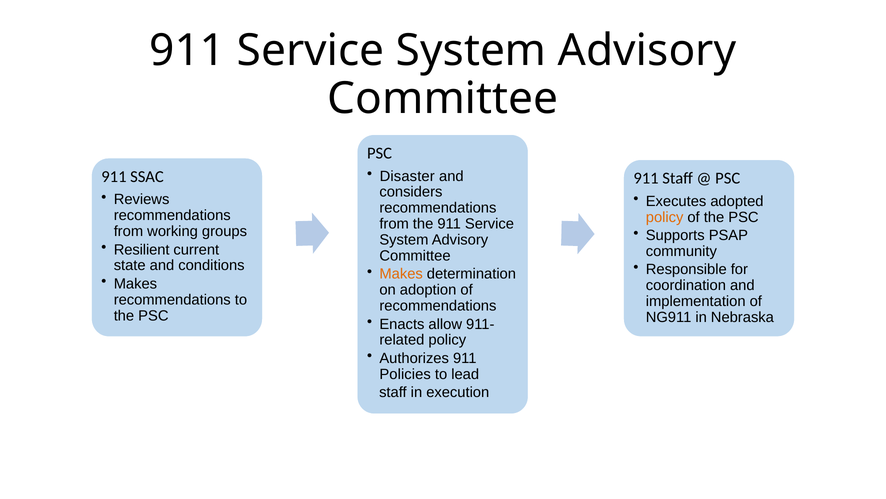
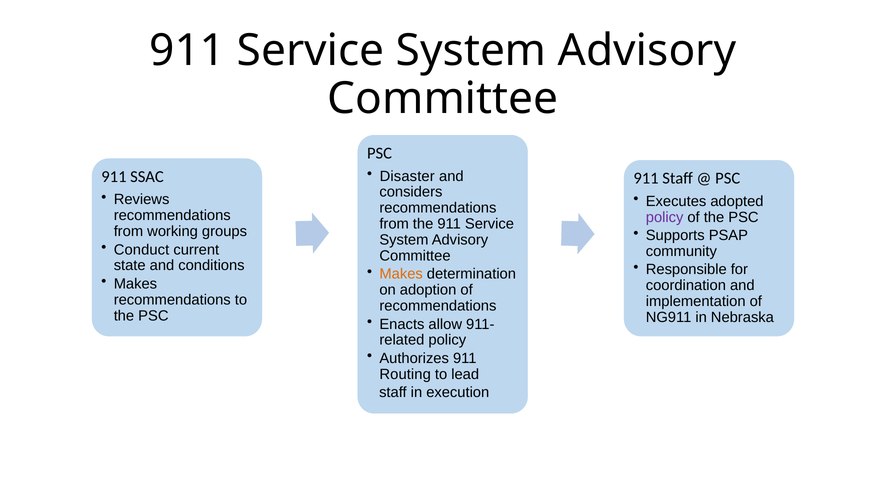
policy at (665, 217) colour: orange -> purple
Resilient: Resilient -> Conduct
Policies: Policies -> Routing
